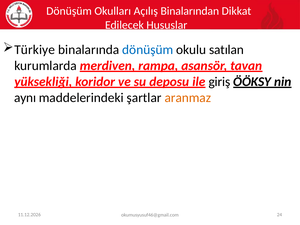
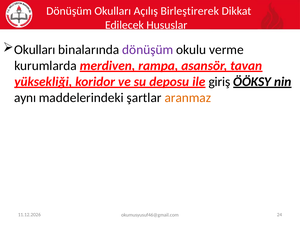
Binalarından: Binalarından -> Birleştirerek
Türkiye at (35, 50): Türkiye -> Okulları
dönüşüm at (148, 50) colour: blue -> purple
satılan: satılan -> verme
